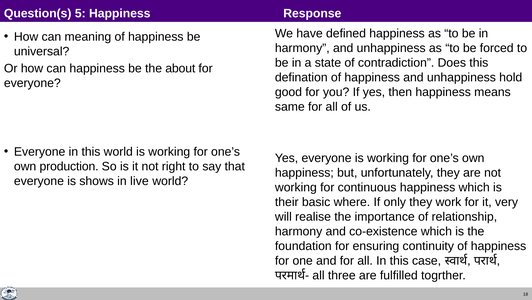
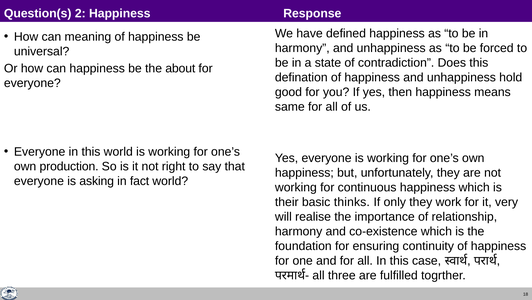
5: 5 -> 2
shows: shows -> asking
live: live -> fact
where: where -> thinks
